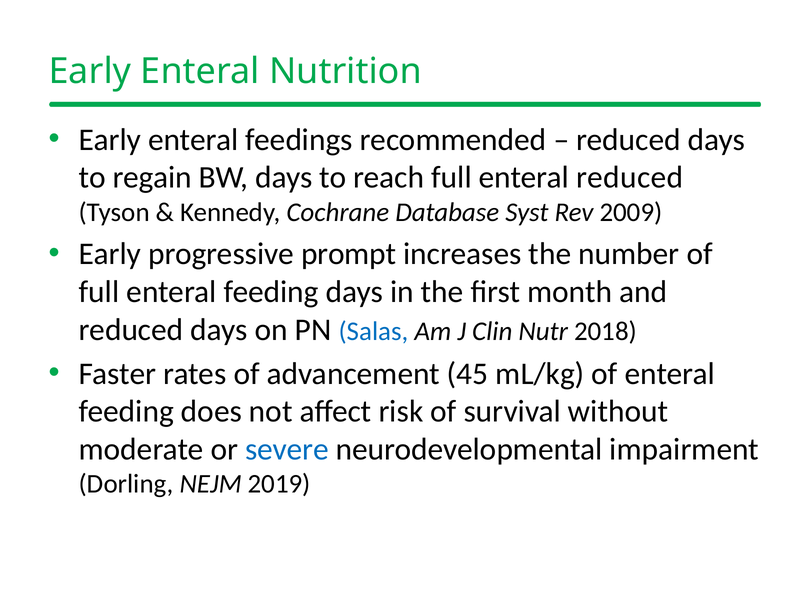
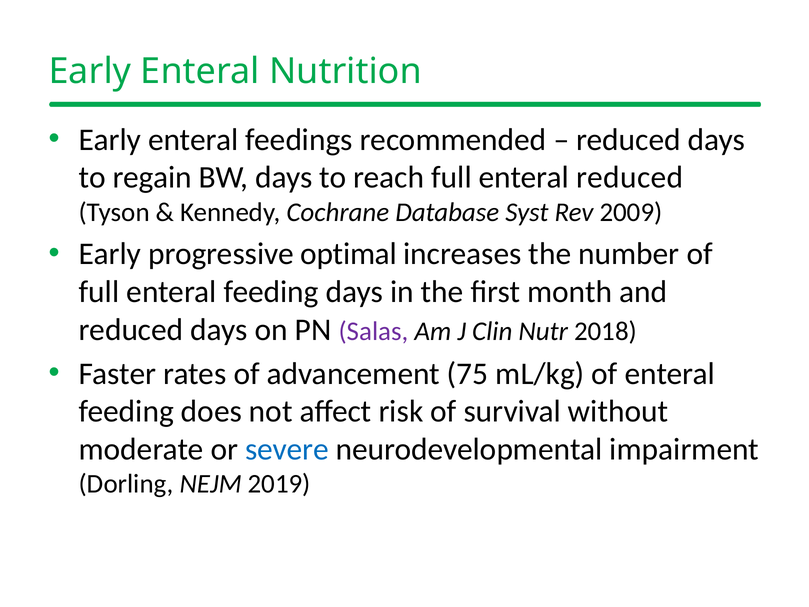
prompt: prompt -> optimal
Salas colour: blue -> purple
45: 45 -> 75
